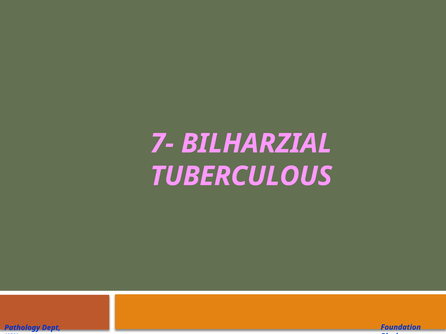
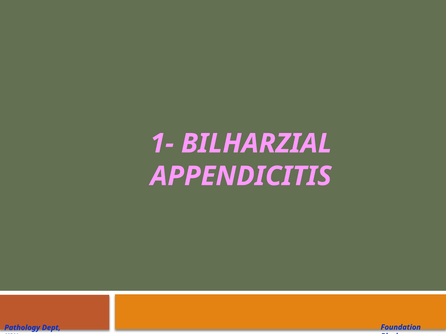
7-: 7- -> 1-
TUBERCULOUS: TUBERCULOUS -> APPENDICITIS
